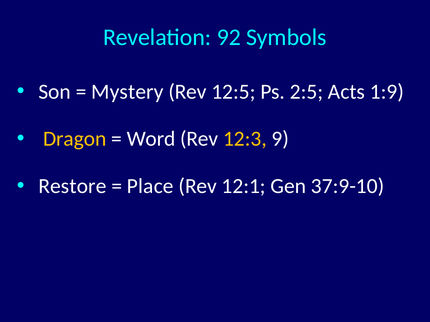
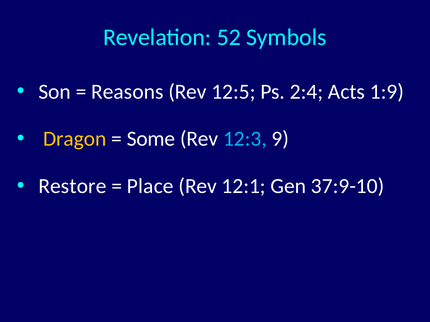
92: 92 -> 52
Mystery: Mystery -> Reasons
2:5: 2:5 -> 2:4
Word: Word -> Some
12:3 colour: yellow -> light blue
